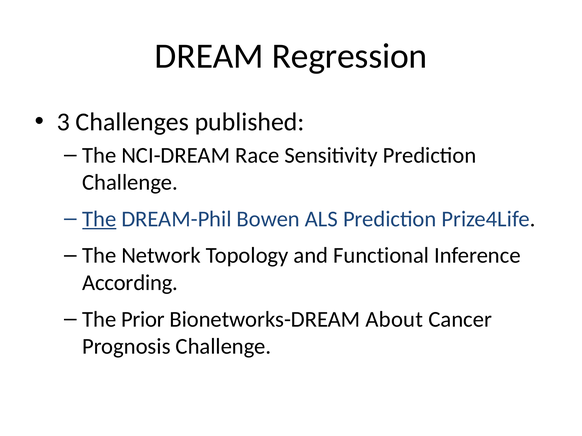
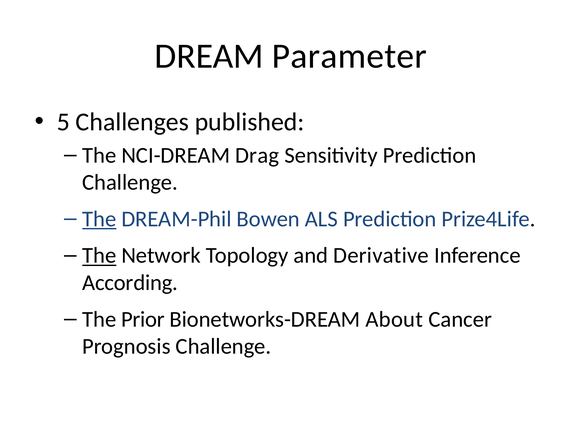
Regression: Regression -> Parameter
3: 3 -> 5
Race: Race -> Drag
The at (99, 256) underline: none -> present
Functional: Functional -> Derivative
